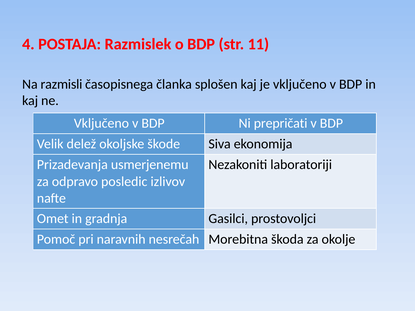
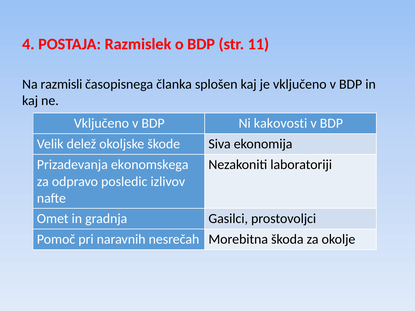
prepričati: prepričati -> kakovosti
usmerjenemu: usmerjenemu -> ekonomskega
